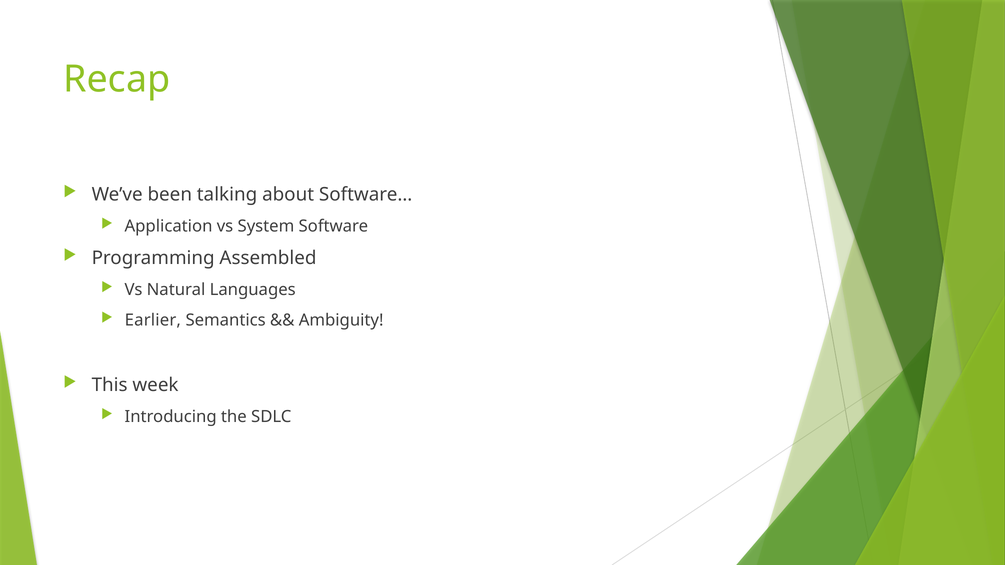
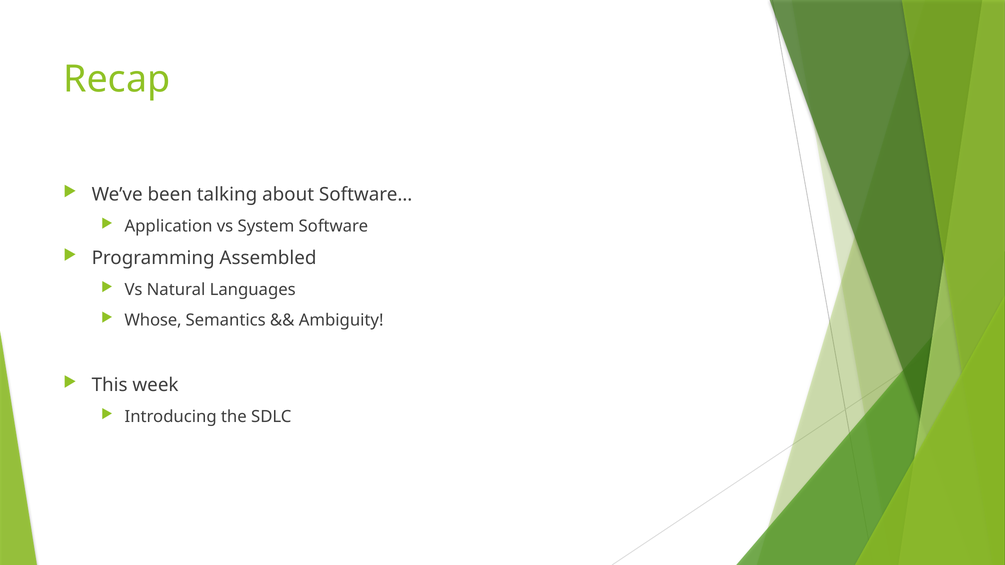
Earlier: Earlier -> Whose
